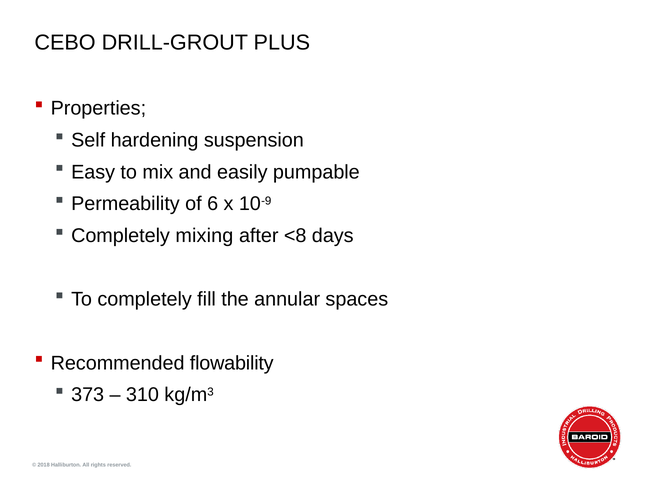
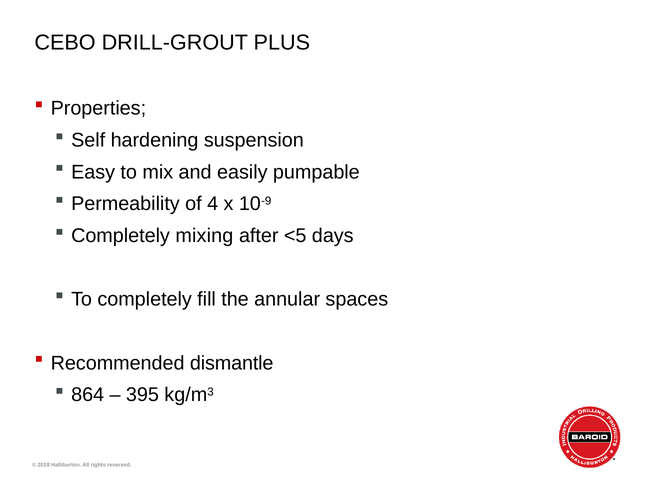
6: 6 -> 4
<8: <8 -> <5
flowability: flowability -> dismantle
373: 373 -> 864
310: 310 -> 395
